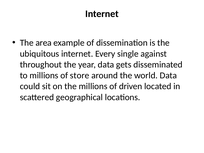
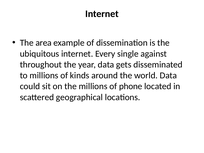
store: store -> kinds
driven: driven -> phone
